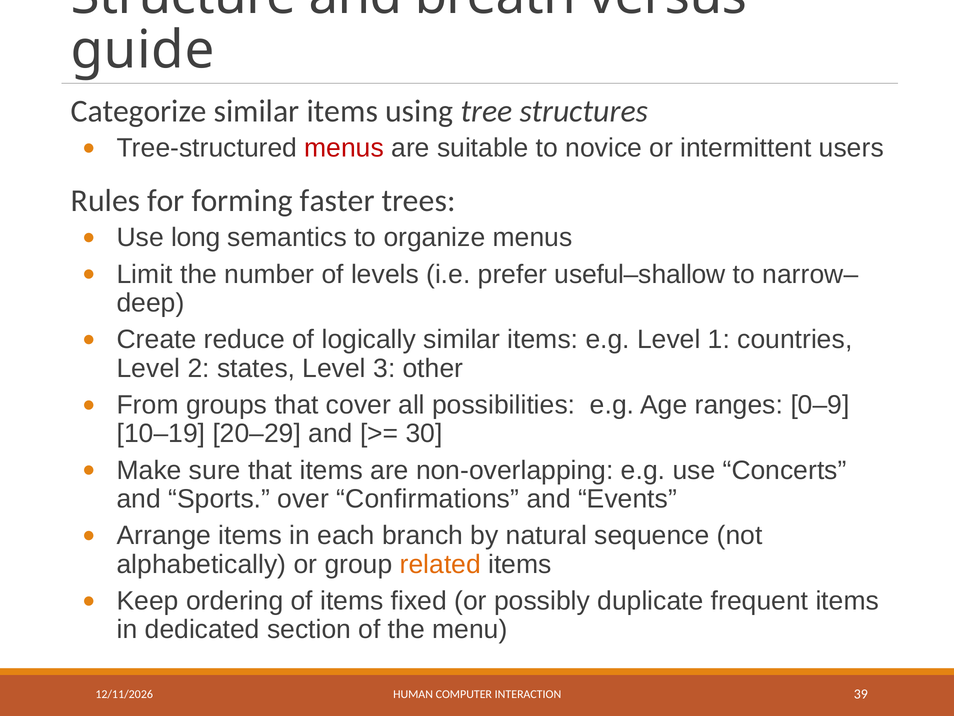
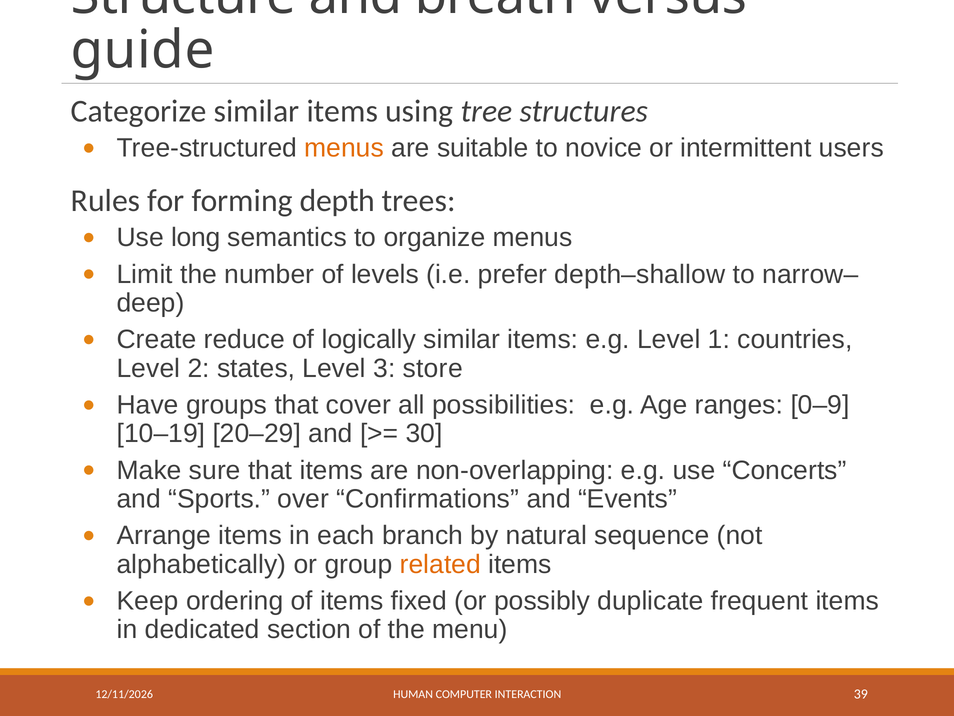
menus at (344, 148) colour: red -> orange
faster: faster -> depth
useful–shallow: useful–shallow -> depth–shallow
other: other -> store
From: From -> Have
